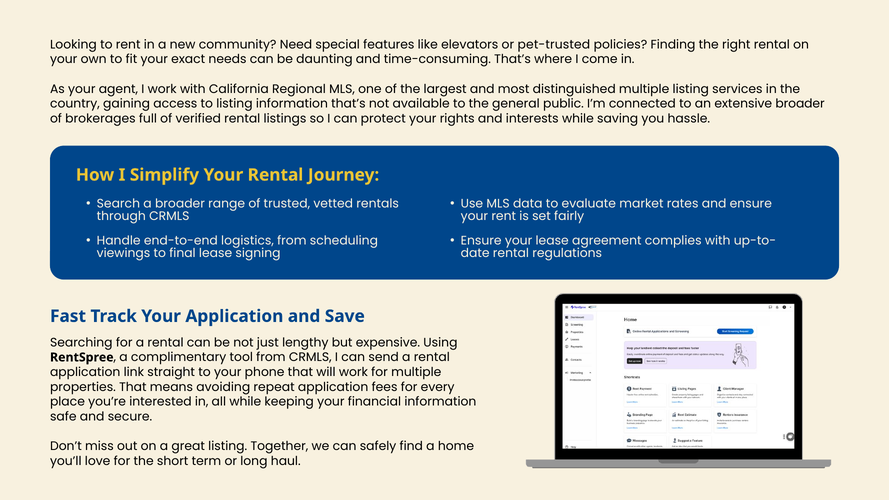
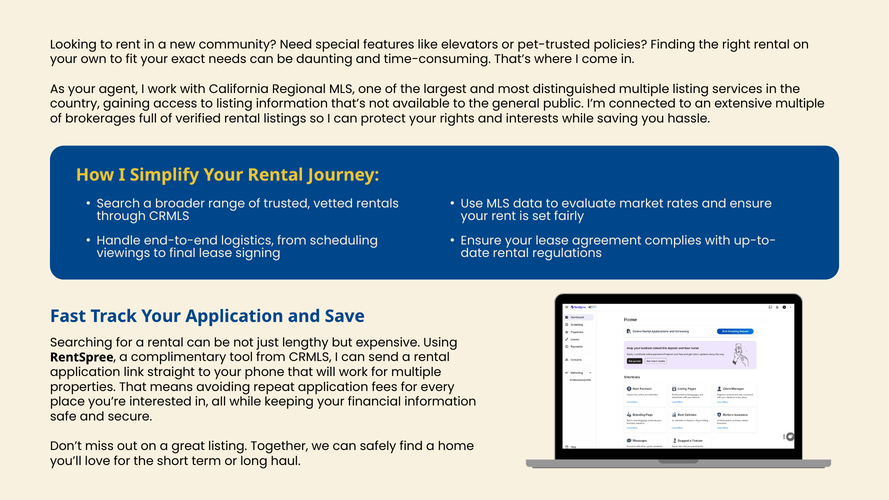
extensive broader: broader -> multiple
